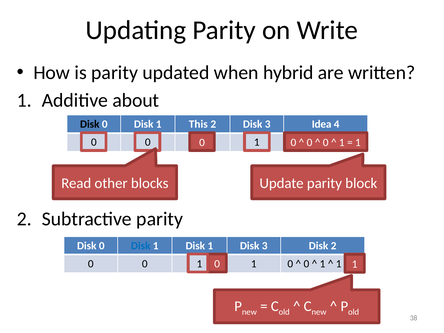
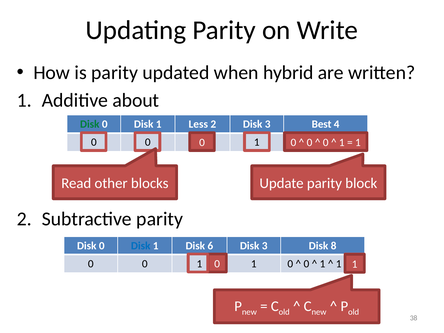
Disk at (90, 124) colour: black -> green
This: This -> Less
Idea: Idea -> Best
1 Disk 1: 1 -> 6
Disk 2: 2 -> 8
